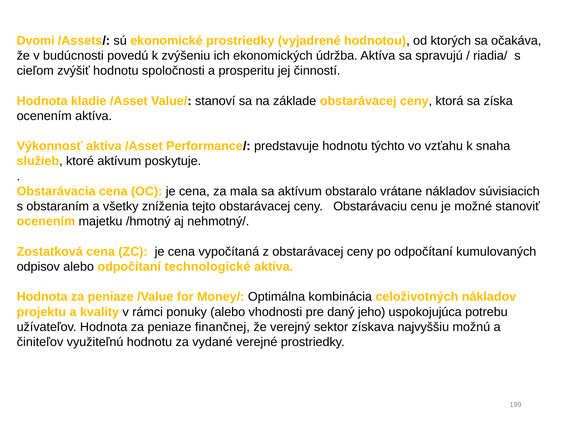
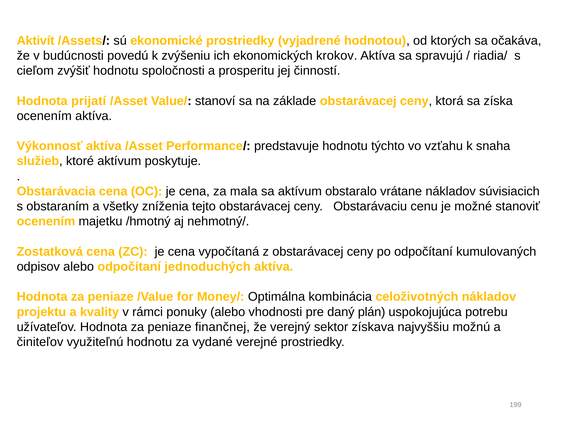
Dvomi: Dvomi -> Aktivít
údržba: údržba -> krokov
kladie: kladie -> prijatí
technologické: technologické -> jednoduchých
jeho: jeho -> plán
